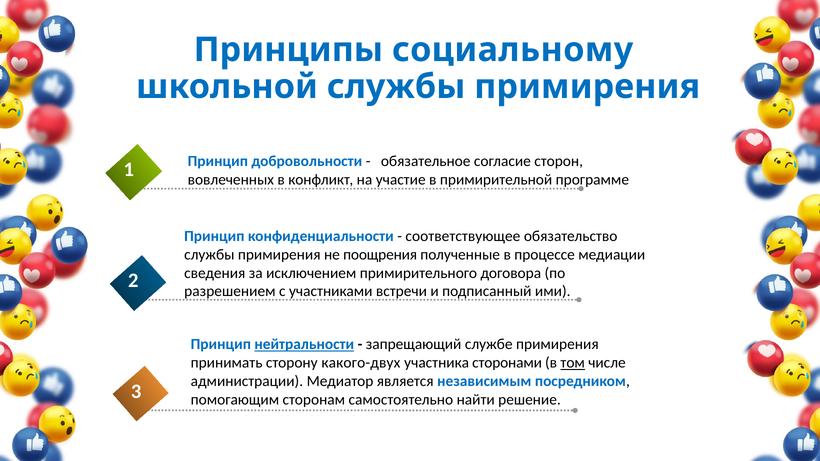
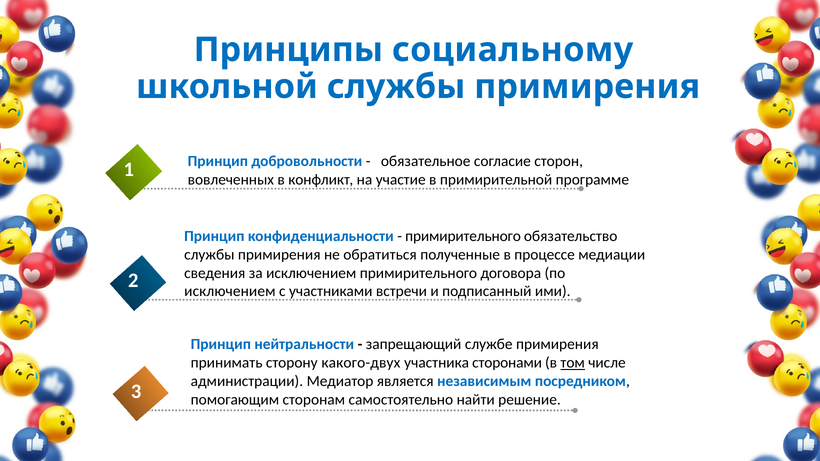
соответствующее at (463, 236): соответствующее -> примирительного
поощрения: поощрения -> обратиться
разрешением at (230, 292): разрешением -> исключением
нейтральности underline: present -> none
